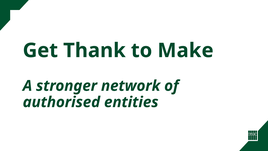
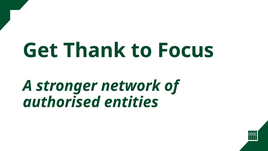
Make: Make -> Focus
